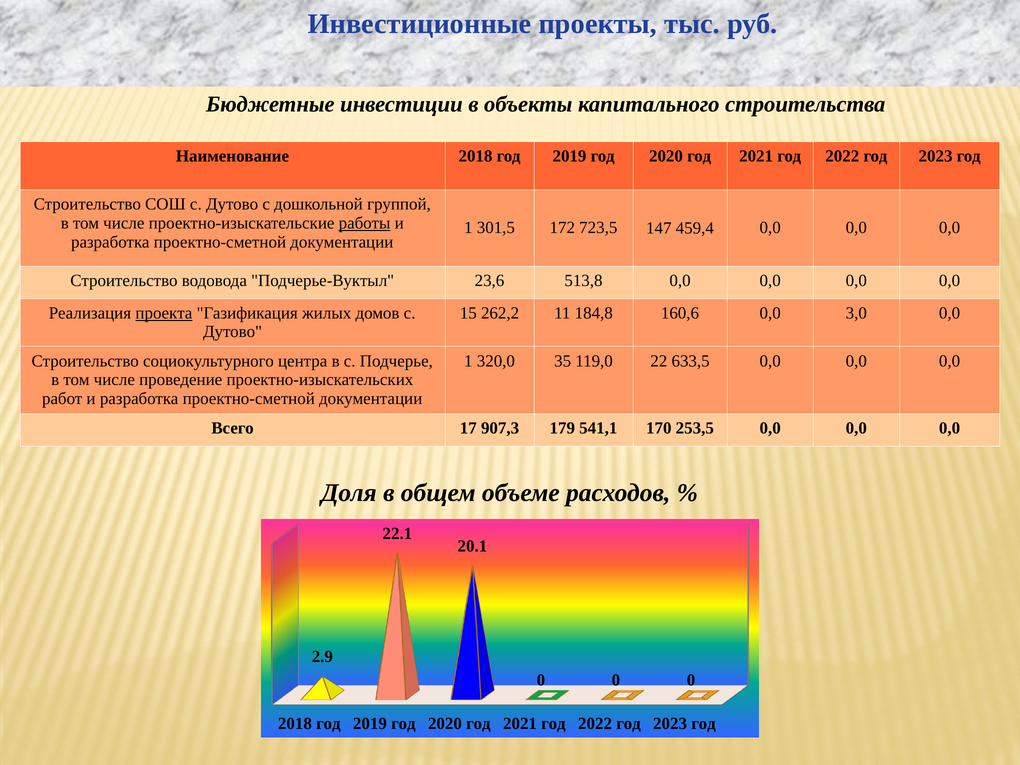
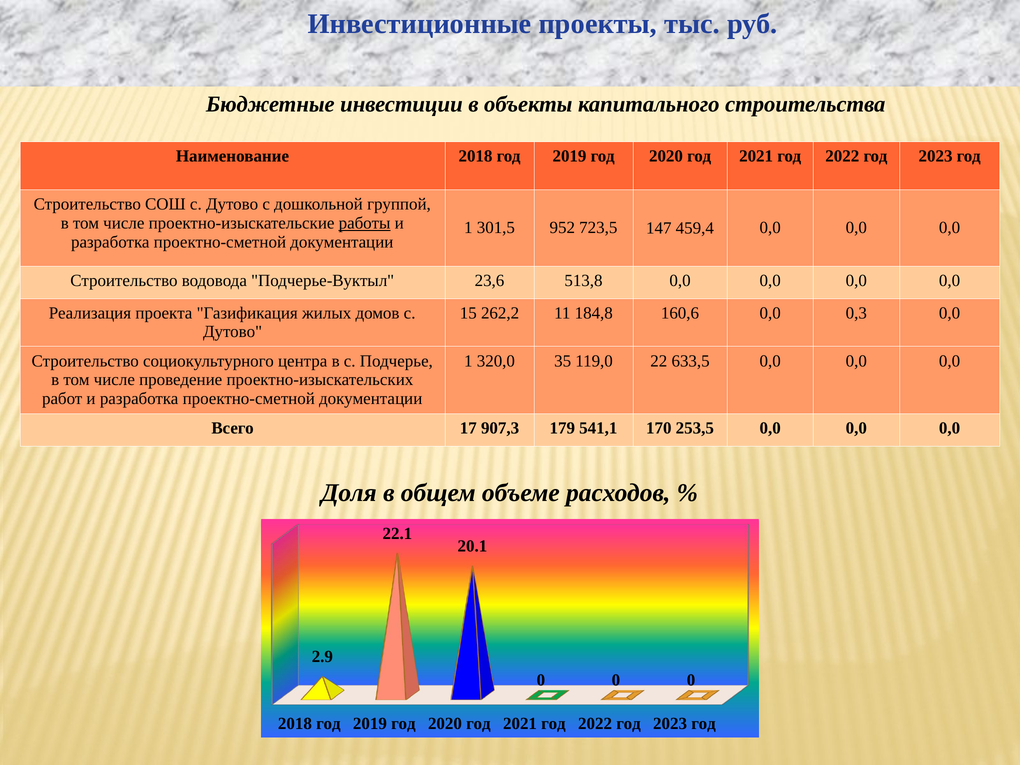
172: 172 -> 952
проекта underline: present -> none
3,0: 3,0 -> 0,3
